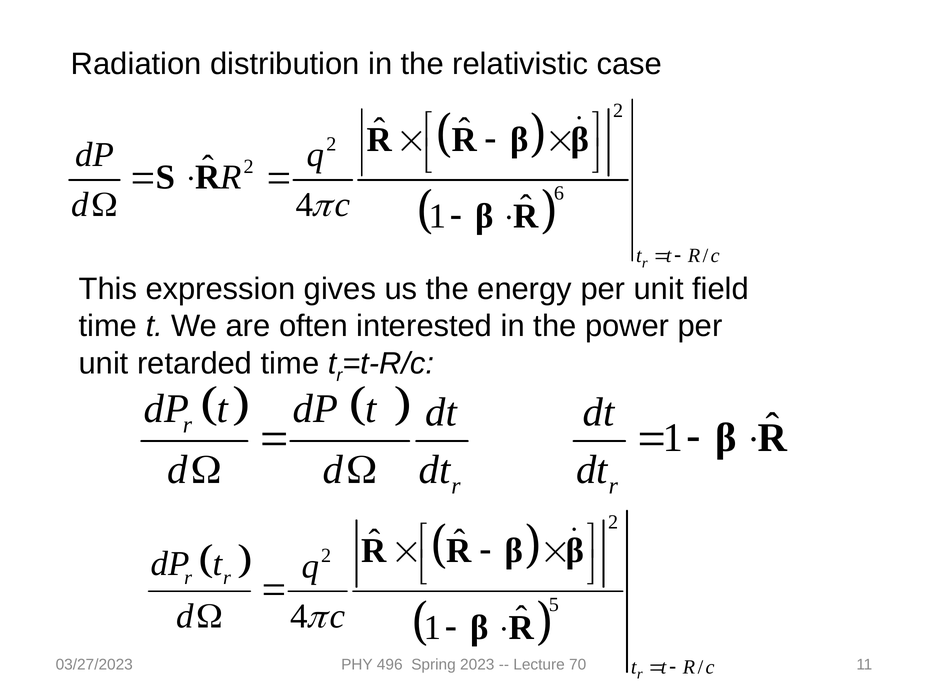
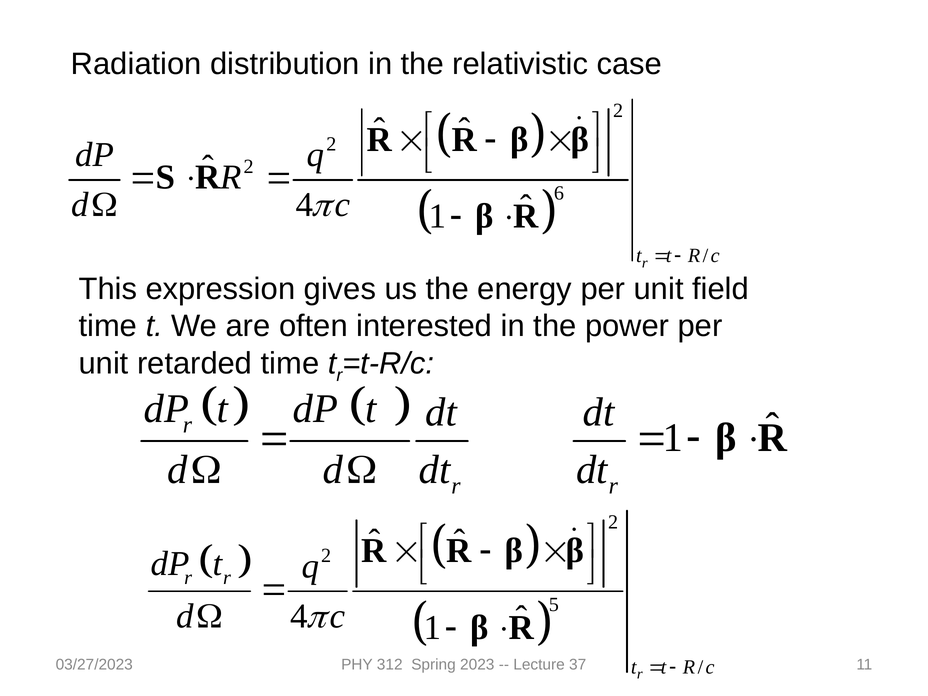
496: 496 -> 312
70: 70 -> 37
